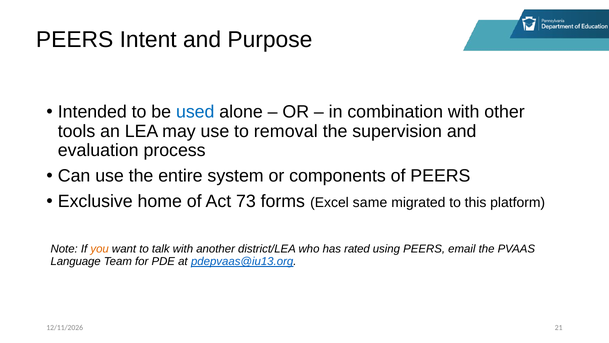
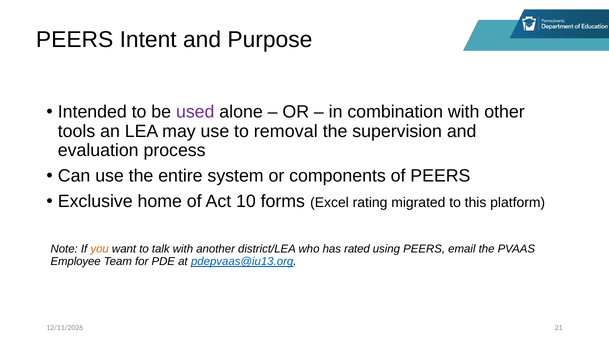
used colour: blue -> purple
73: 73 -> 10
same: same -> rating
Language: Language -> Employee
